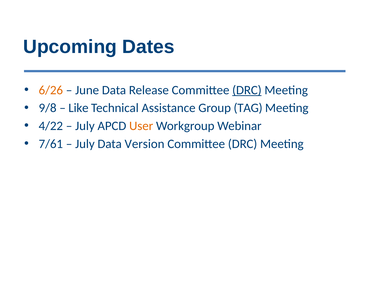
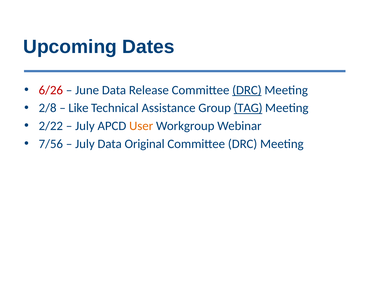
6/26 colour: orange -> red
9/8: 9/8 -> 2/8
TAG underline: none -> present
4/22: 4/22 -> 2/22
7/61: 7/61 -> 7/56
Version: Version -> Original
